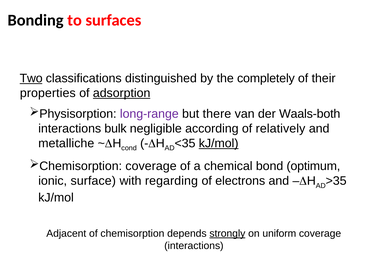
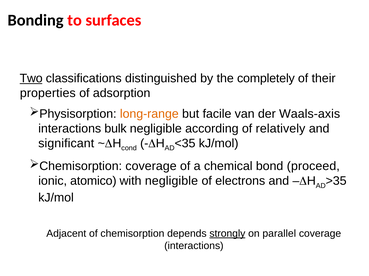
adsorption underline: present -> none
long-range colour: purple -> orange
there: there -> facile
Waals-both: Waals-both -> Waals-axis
metalliche: metalliche -> significant
kJ/mol at (219, 144) underline: present -> none
optimum: optimum -> proceed
surface: surface -> atomico
with regarding: regarding -> negligible
uniform: uniform -> parallel
